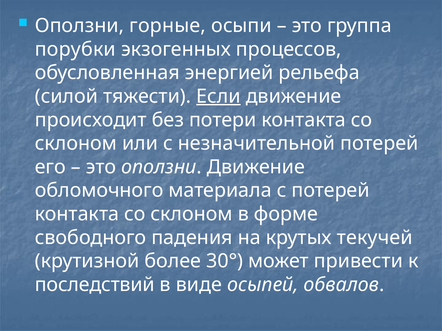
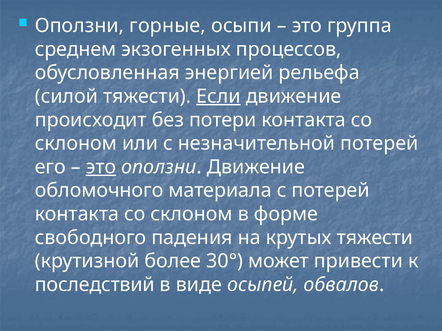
порубки: порубки -> среднем
это at (101, 167) underline: none -> present
крутых текучей: текучей -> тяжести
